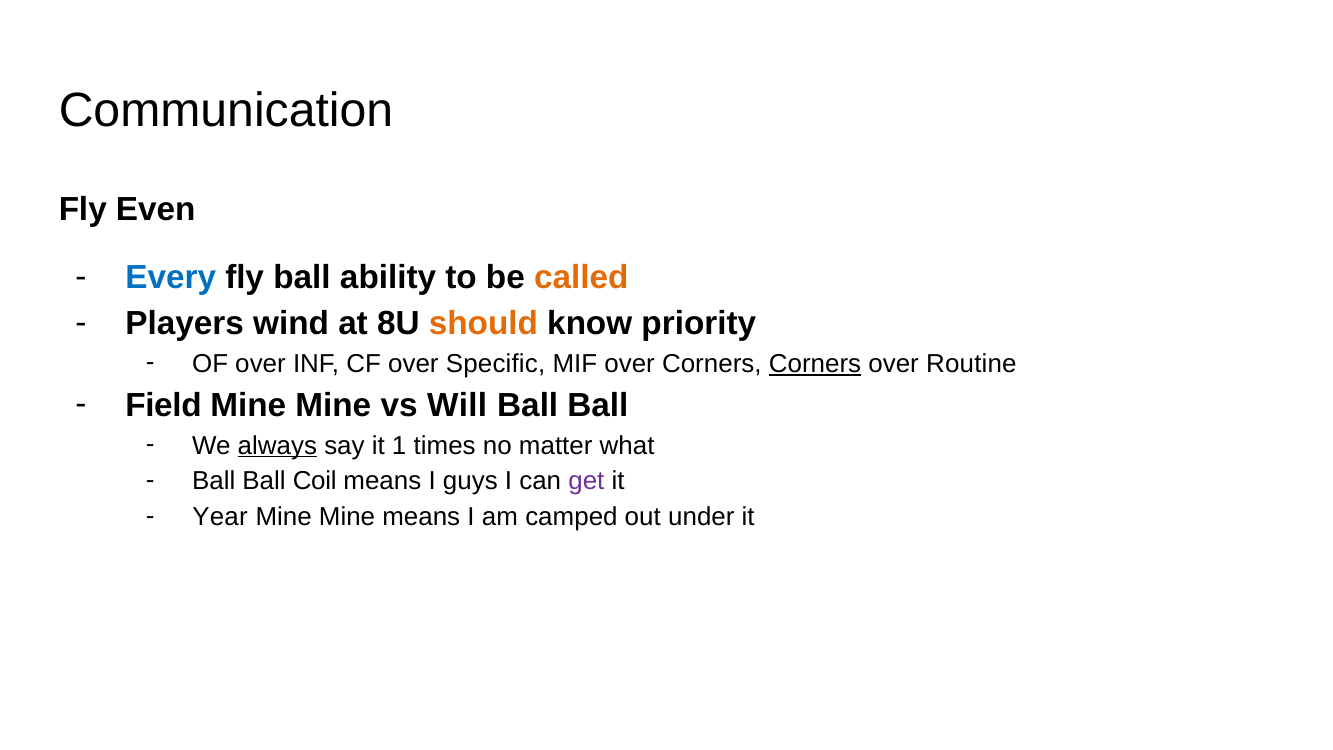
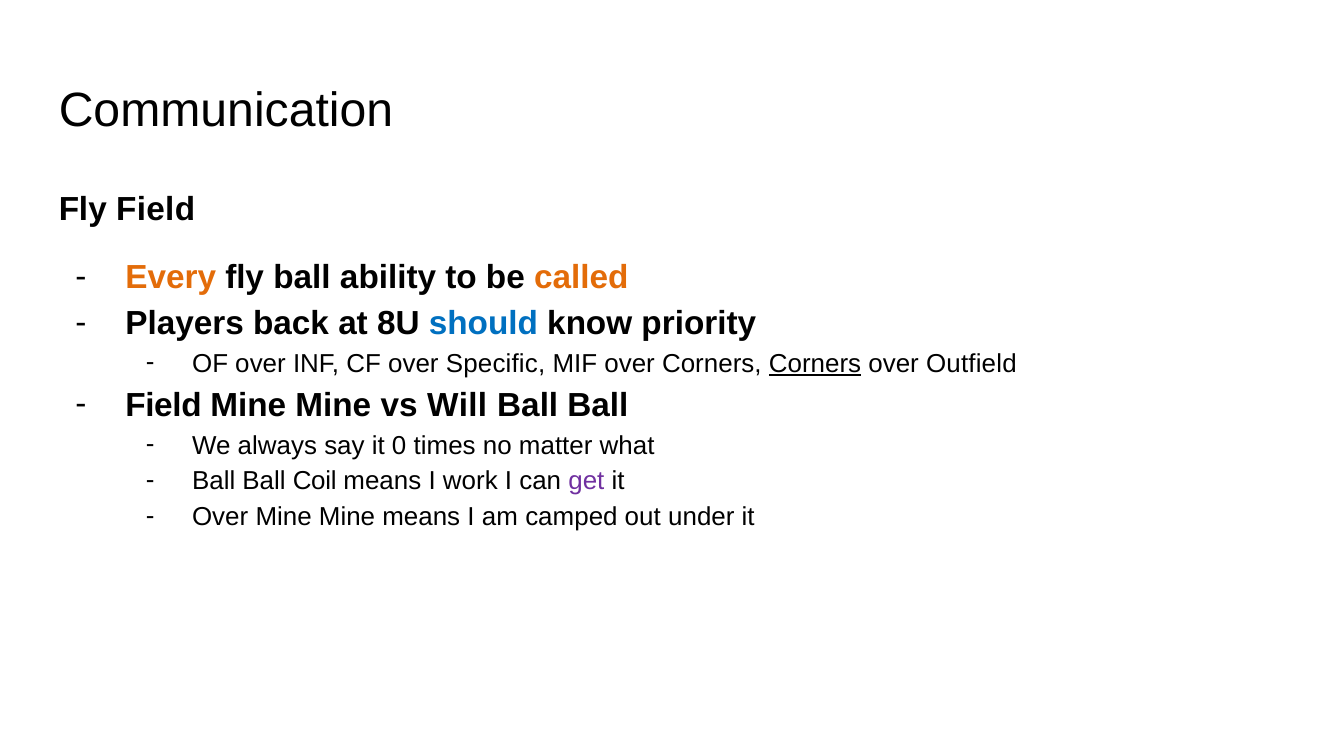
Fly Even: Even -> Field
Every colour: blue -> orange
wind: wind -> back
should colour: orange -> blue
Routine: Routine -> Outfield
always underline: present -> none
1: 1 -> 0
guys: guys -> work
Year at (220, 517): Year -> Over
